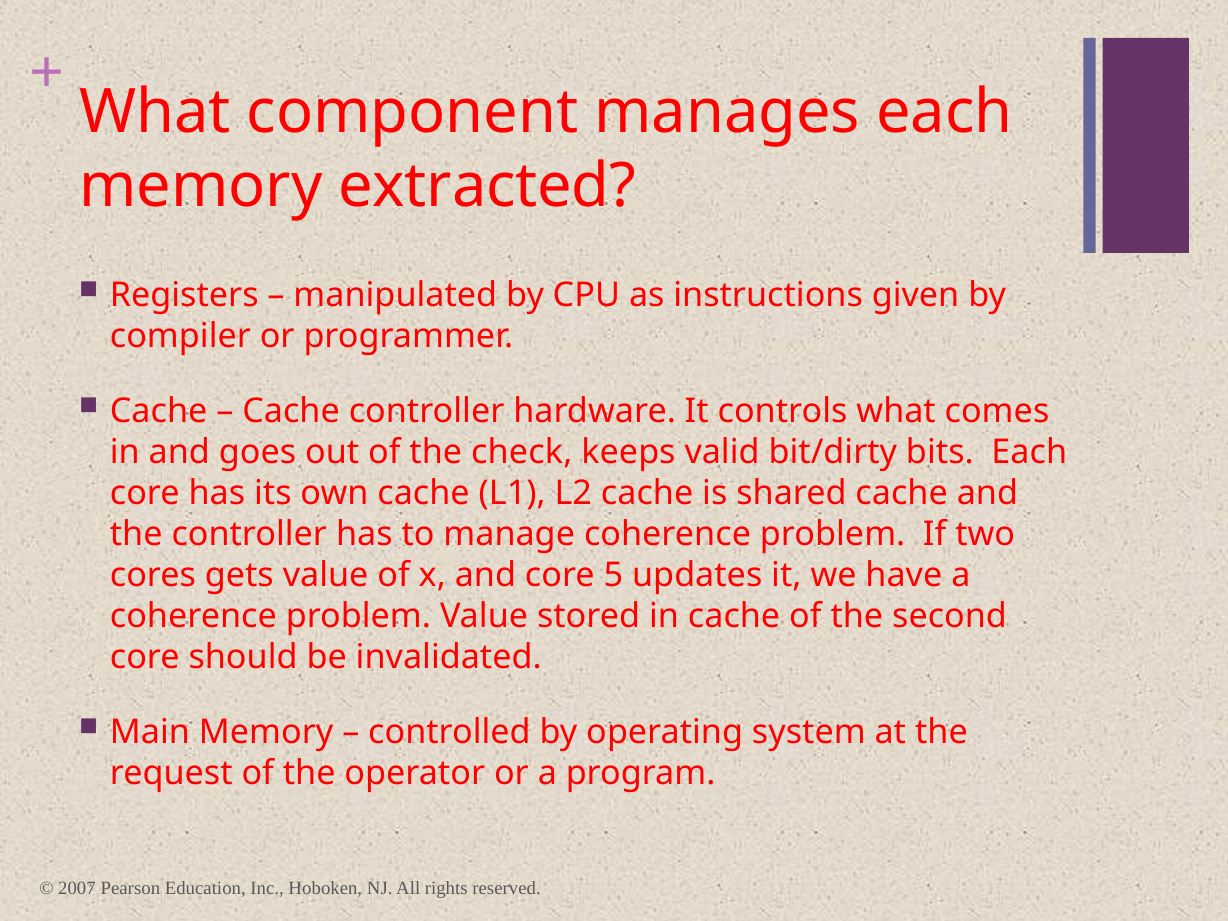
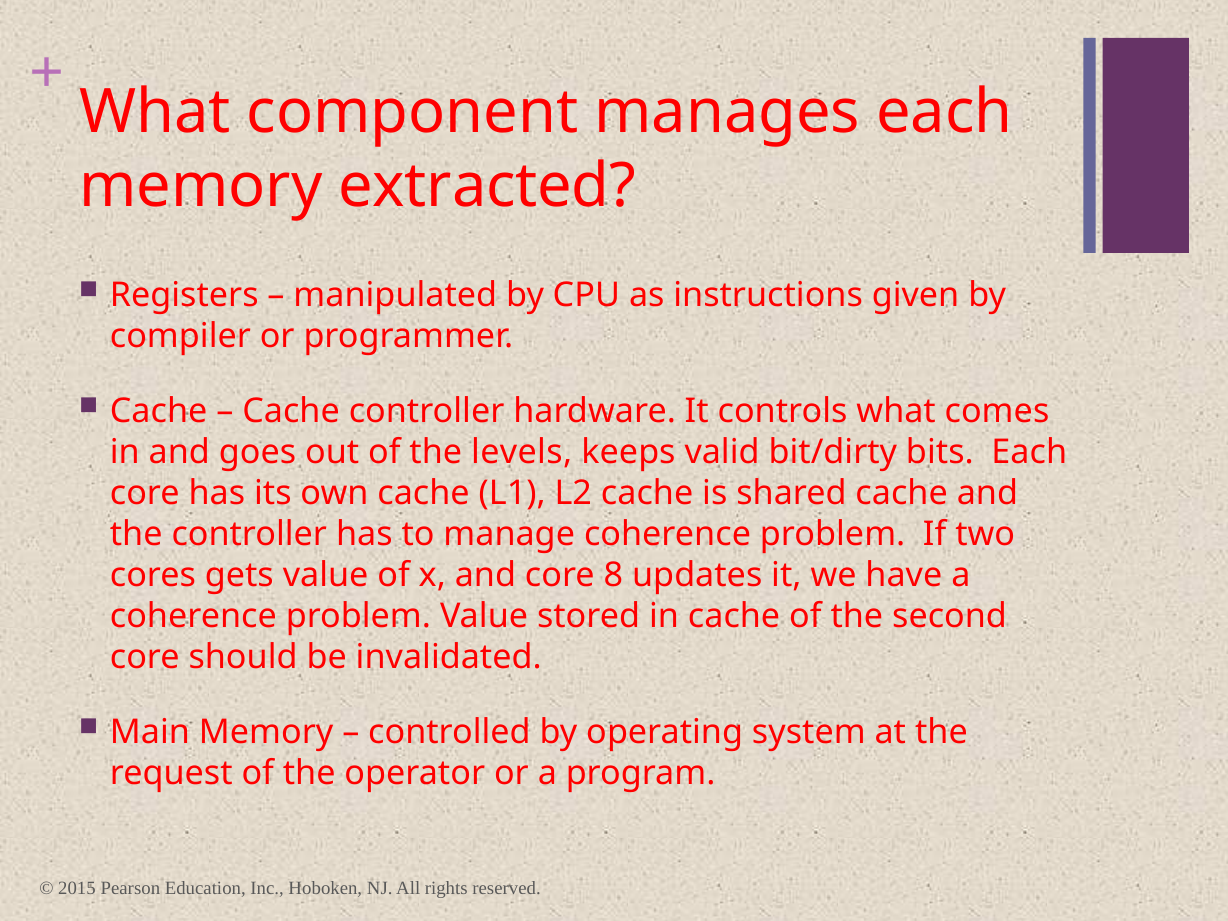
check: check -> levels
5: 5 -> 8
2007: 2007 -> 2015
